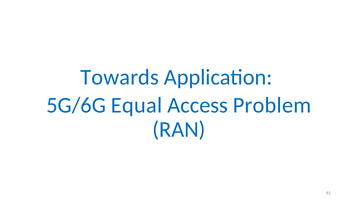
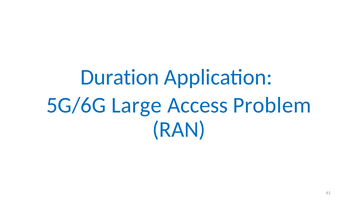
Towards: Towards -> Duration
Equal: Equal -> Large
